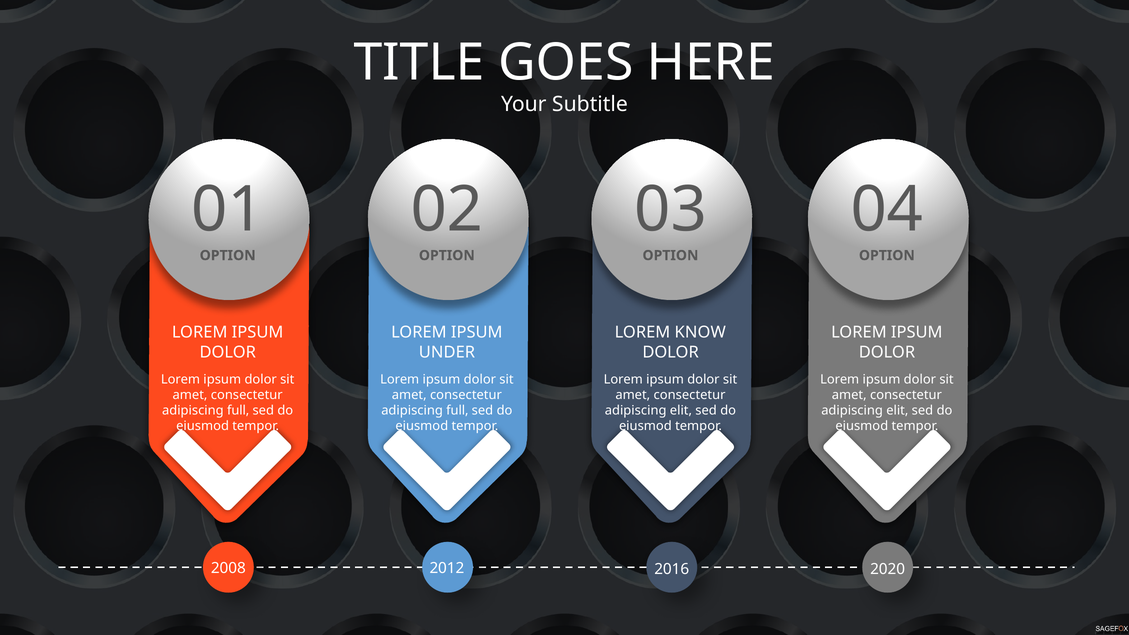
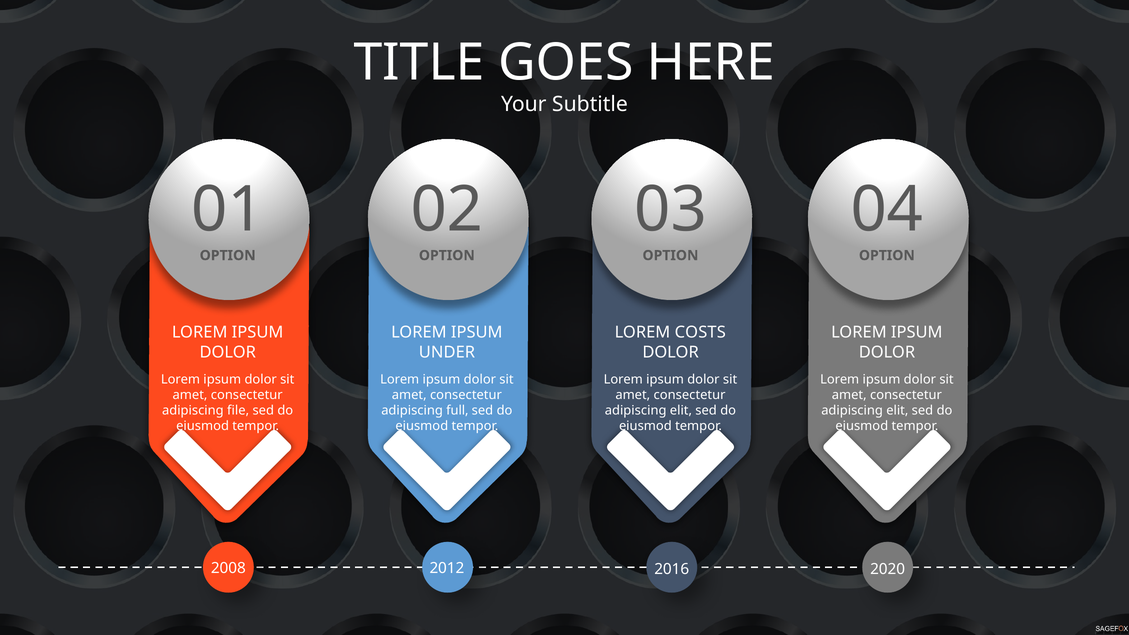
KNOW: KNOW -> COSTS
full at (238, 411): full -> file
